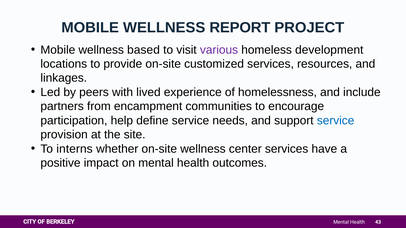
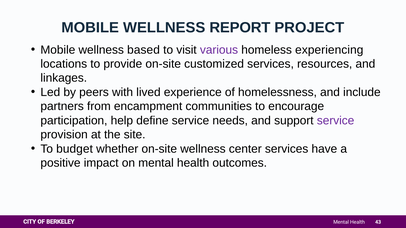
development: development -> experiencing
service at (336, 121) colour: blue -> purple
interns: interns -> budget
